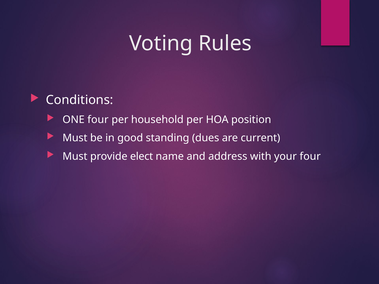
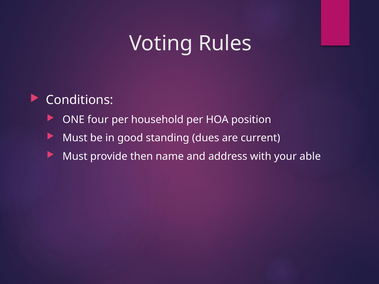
elect: elect -> then
your four: four -> able
